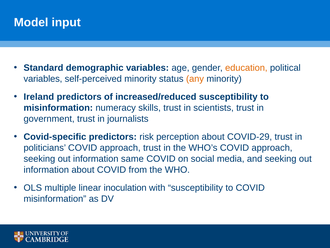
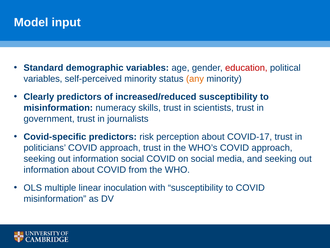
education colour: orange -> red
Ireland: Ireland -> Clearly
COVID-29: COVID-29 -> COVID-17
information same: same -> social
